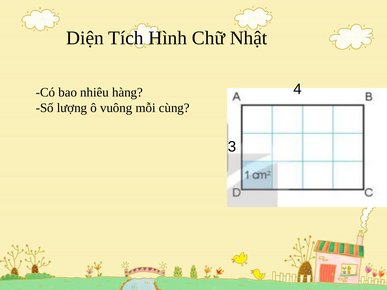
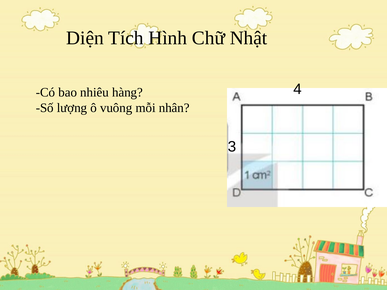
cùng: cùng -> nhân
